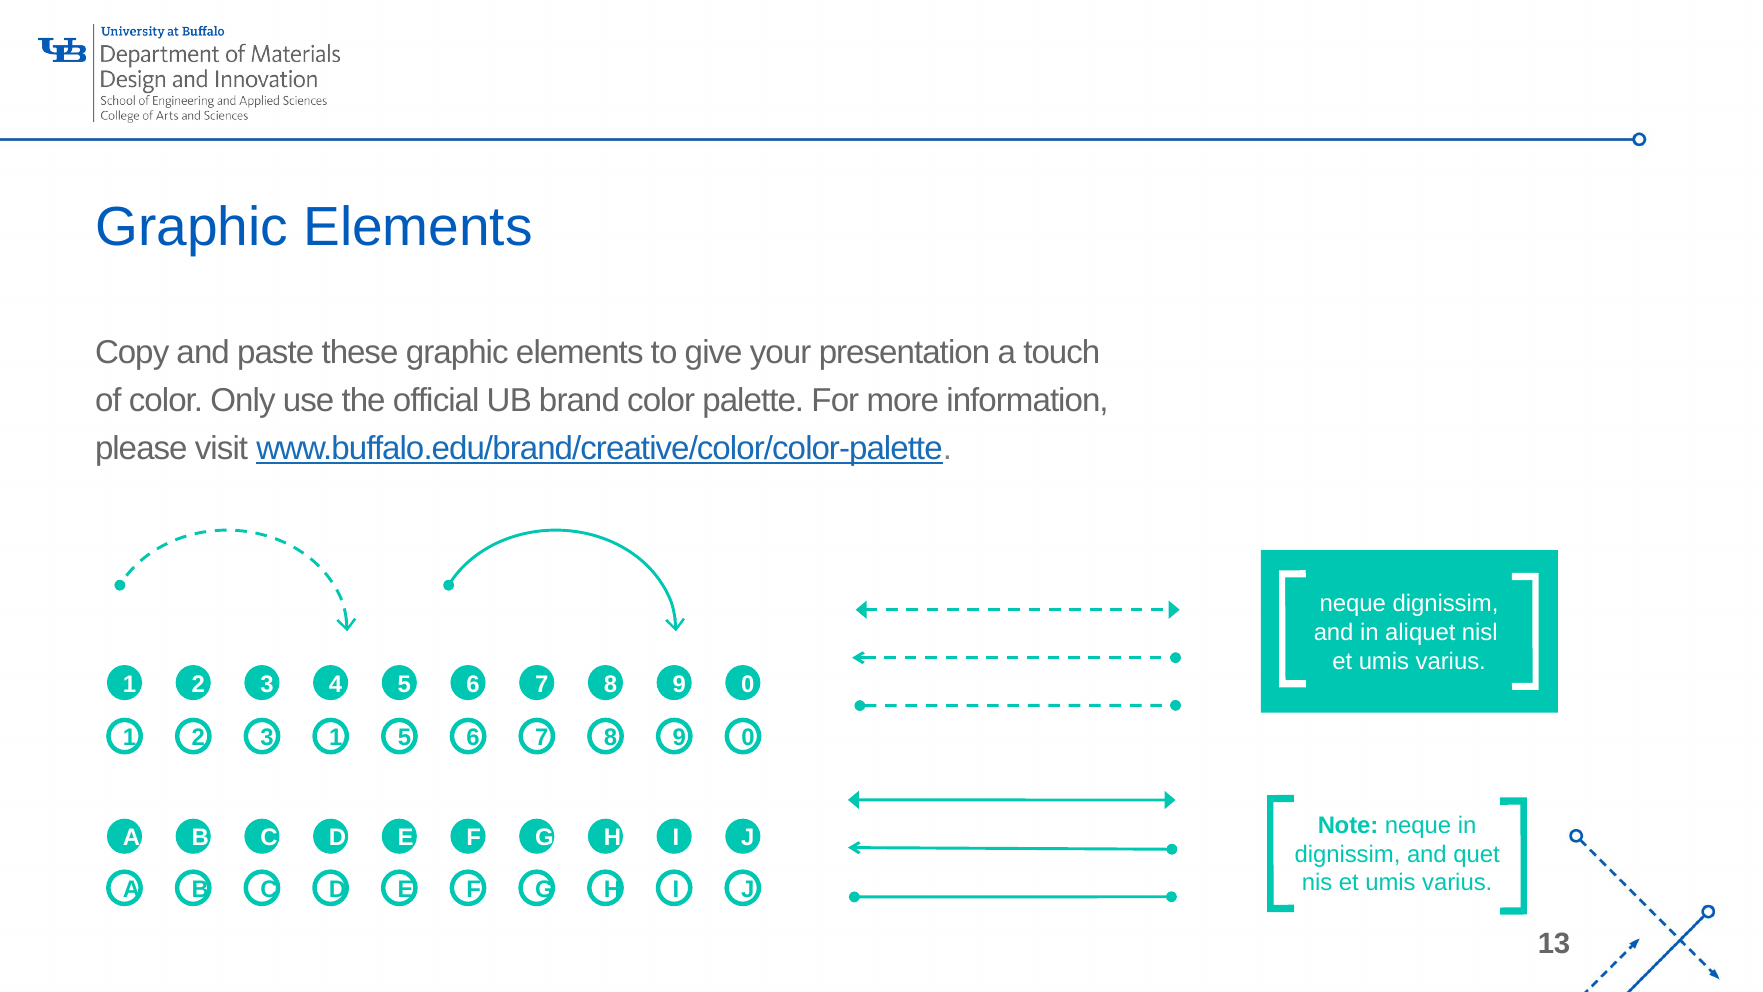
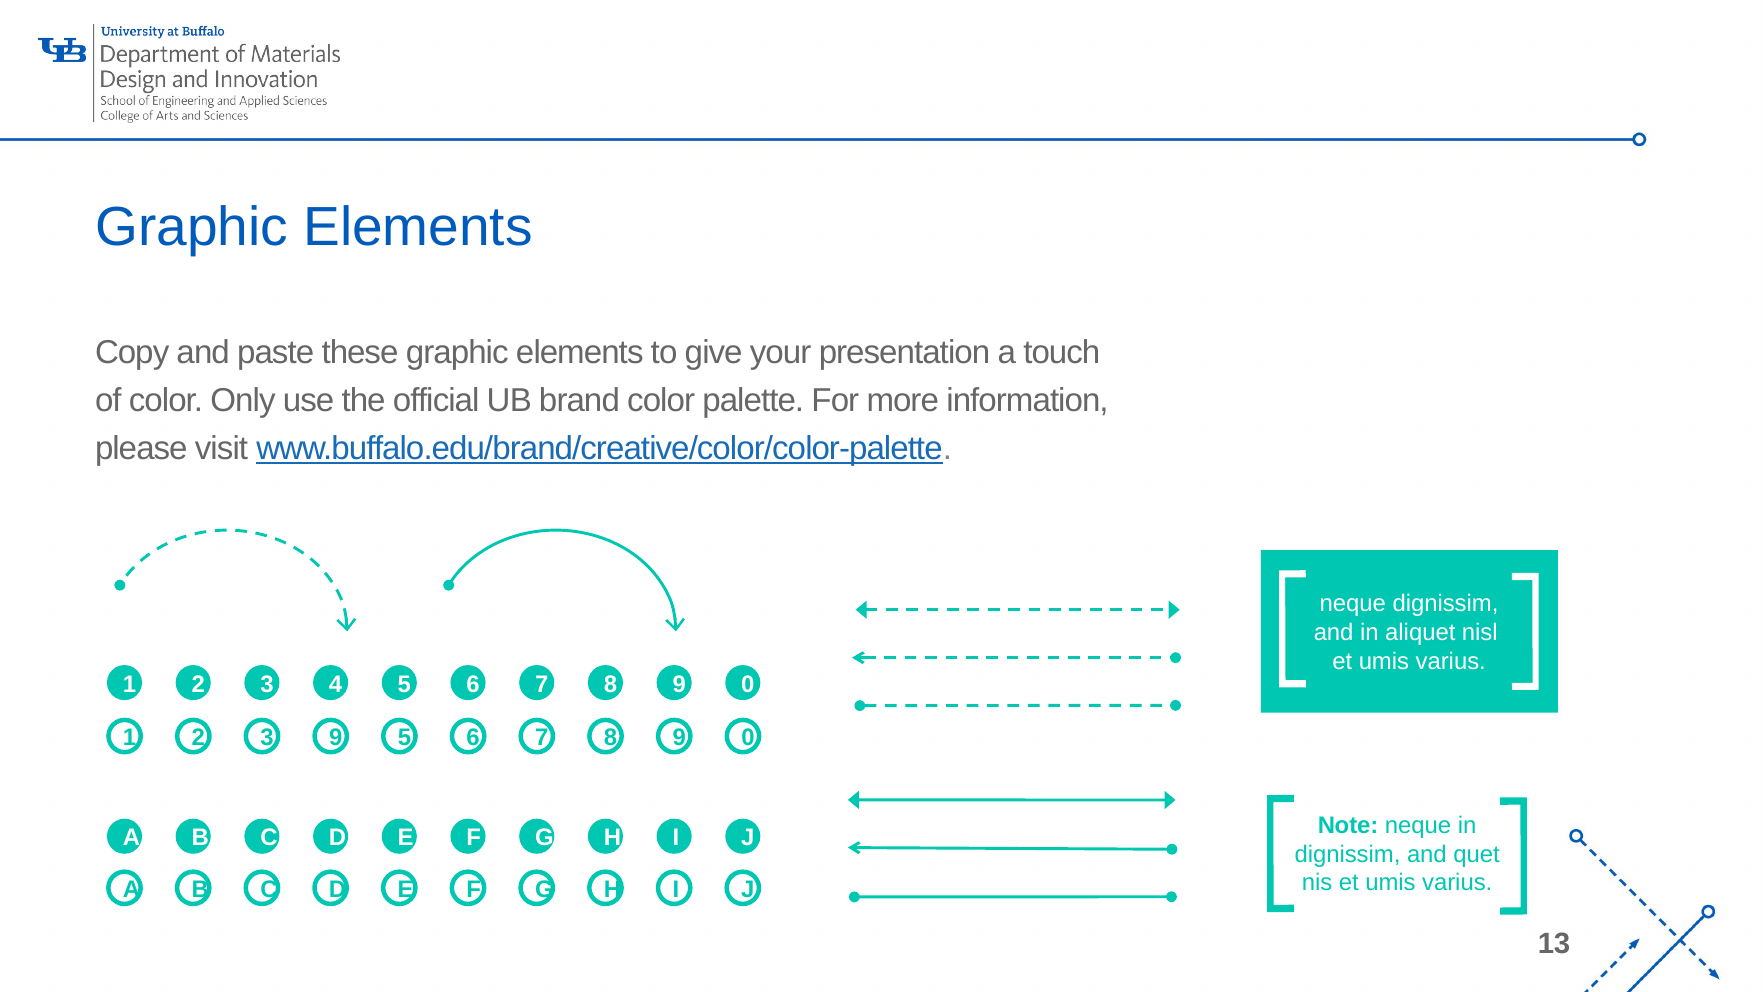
3 1: 1 -> 9
